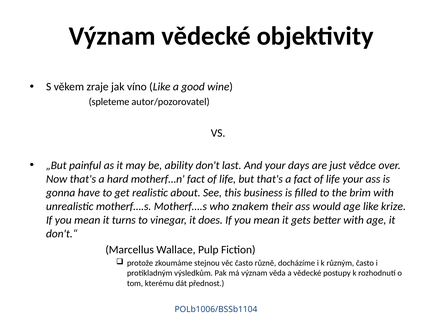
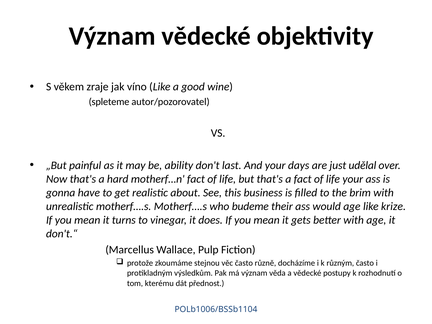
vědce: vědce -> udělal
znakem: znakem -> budeme
